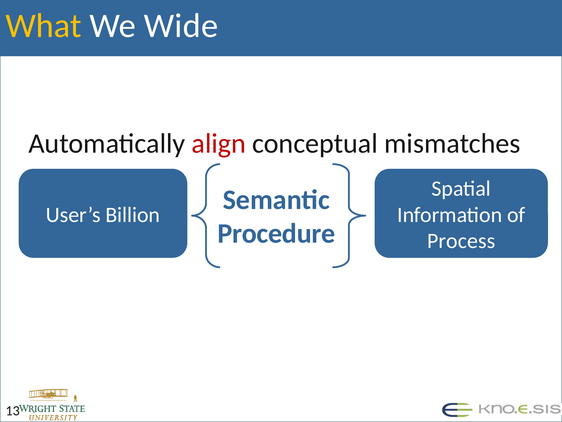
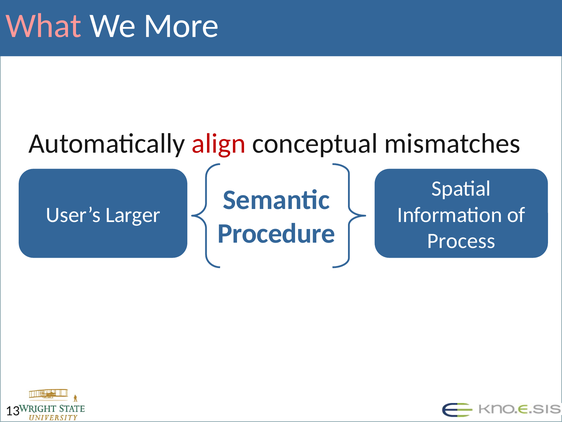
What colour: yellow -> pink
Wide: Wide -> More
Billion: Billion -> Larger
